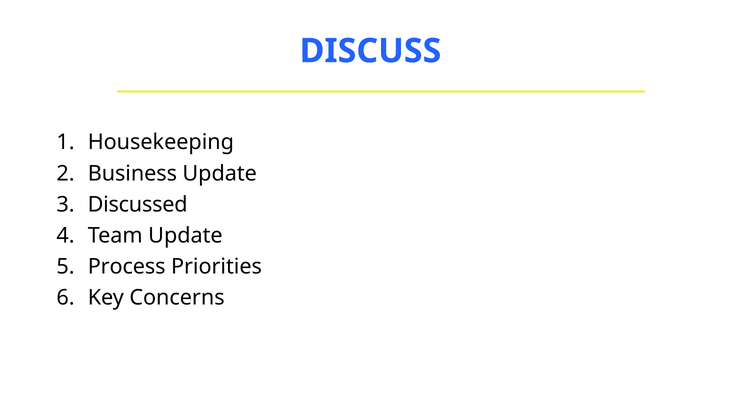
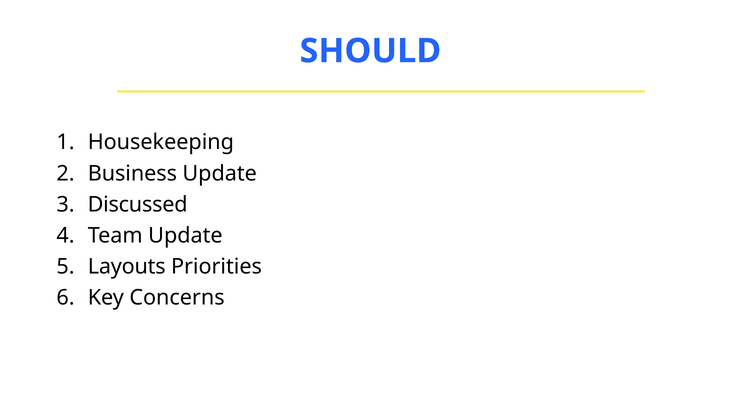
DISCUSS: DISCUSS -> SHOULD
Process: Process -> Layouts
